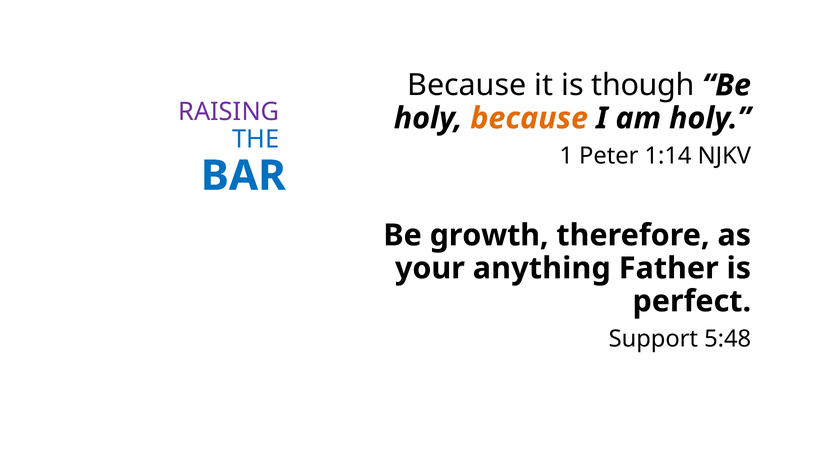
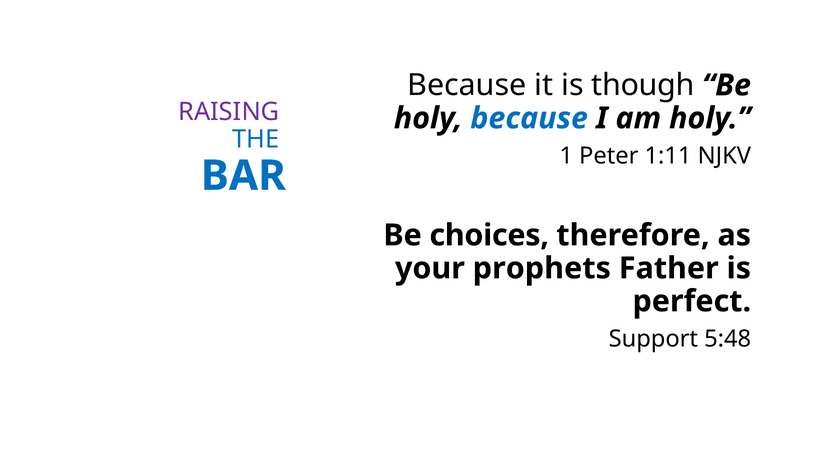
because at (529, 118) colour: orange -> blue
1:14: 1:14 -> 1:11
growth: growth -> choices
anything: anything -> prophets
